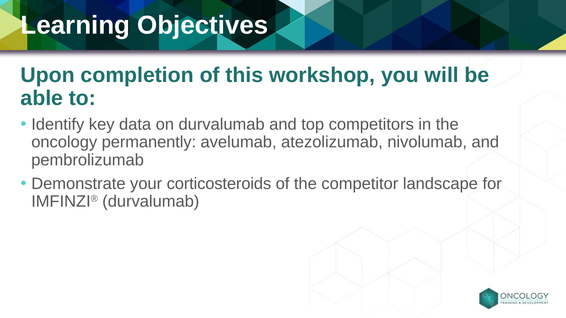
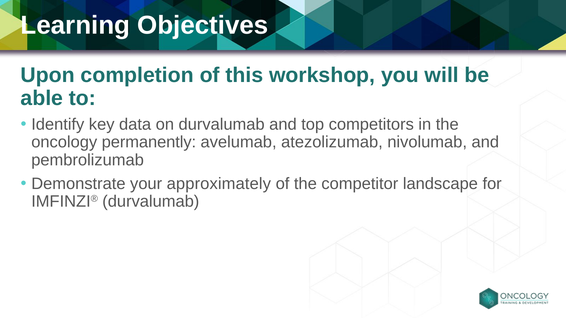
corticosteroids: corticosteroids -> approximately
